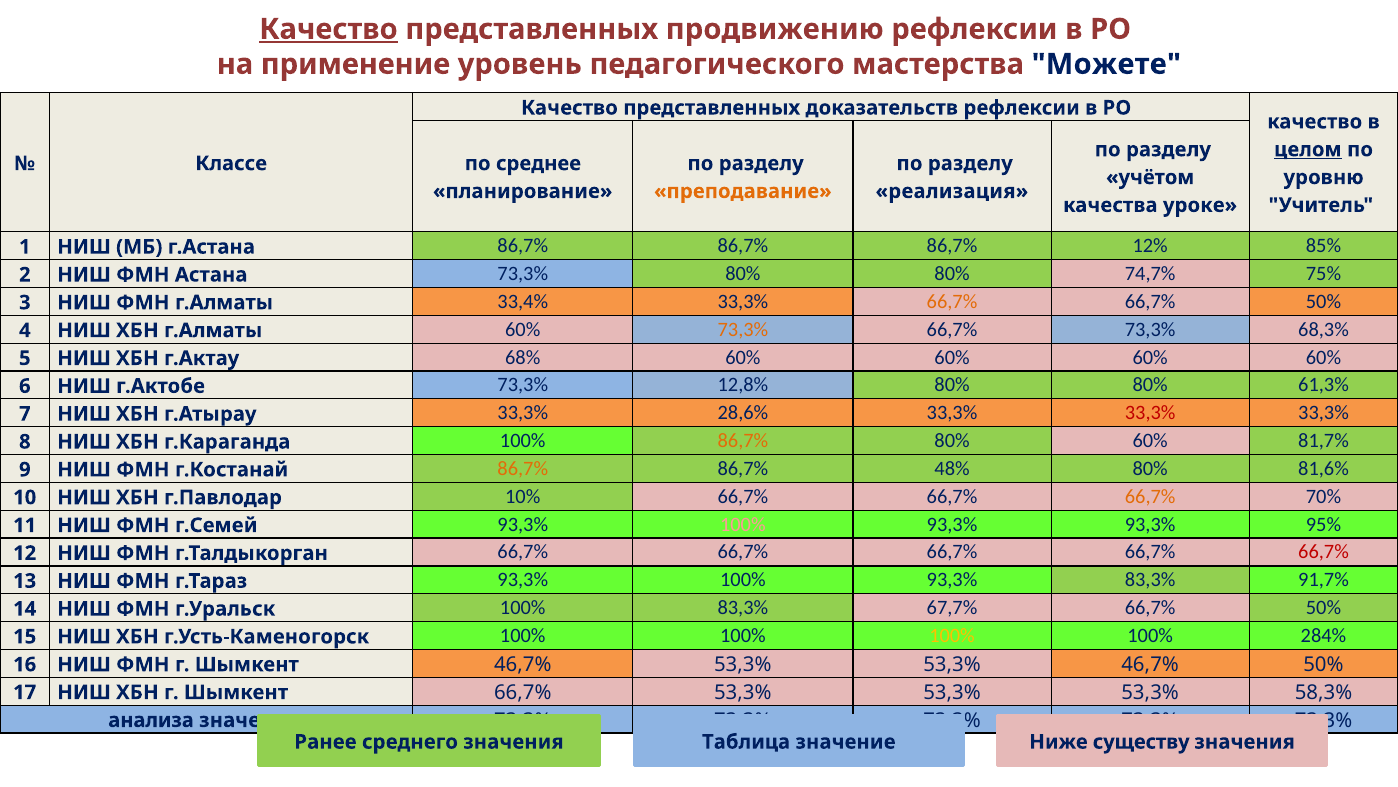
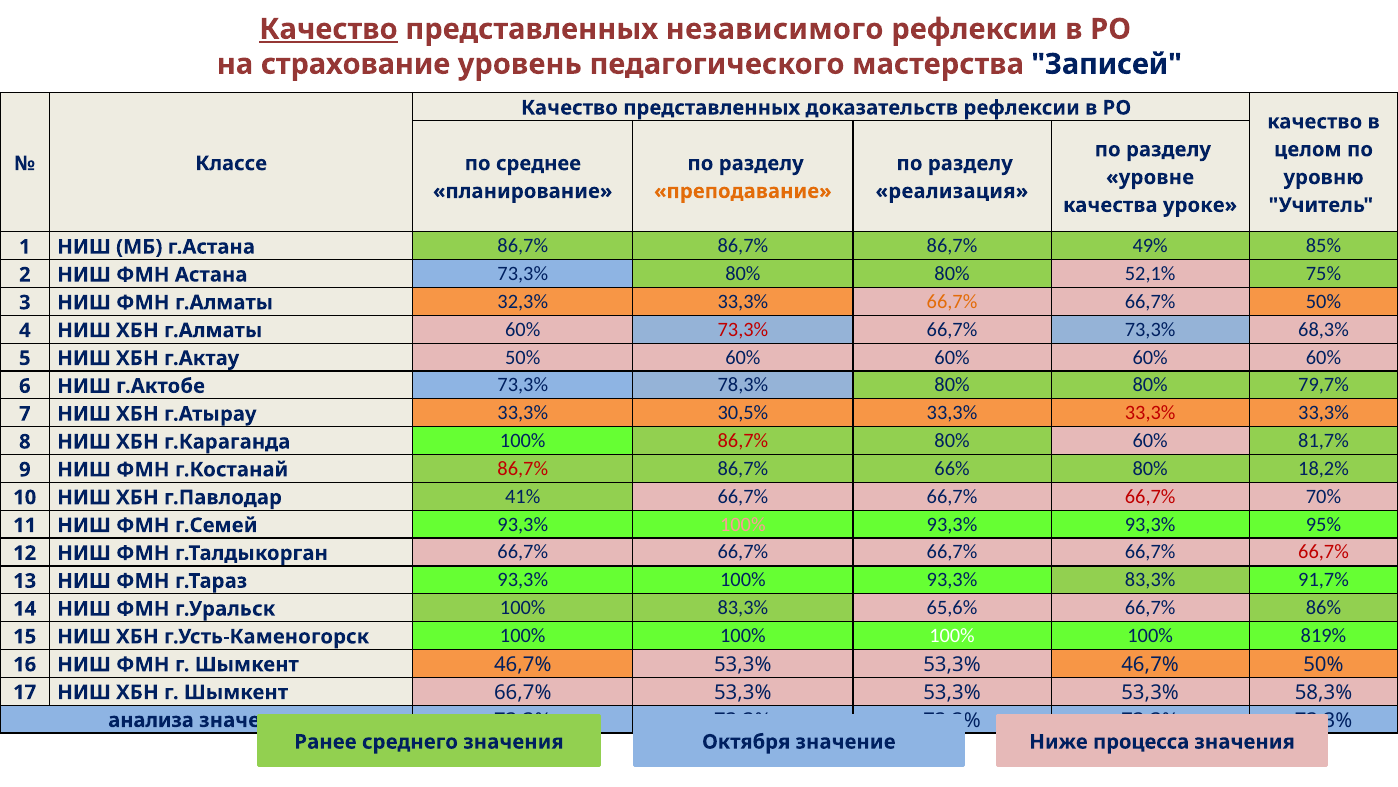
продвижению: продвижению -> независимого
применение: применение -> страхование
Можете: Можете -> Записей
целом underline: present -> none
учётом: учётом -> уровне
12%: 12% -> 49%
74,7%: 74,7% -> 52,1%
33,4%: 33,4% -> 32,3%
73,3% at (743, 329) colour: orange -> red
68% at (523, 357): 68% -> 50%
12,8%: 12,8% -> 78,3%
61,3%: 61,3% -> 79,7%
28,6%: 28,6% -> 30,5%
86,7% at (743, 441) colour: orange -> red
86,7% at (523, 468) colour: orange -> red
48%: 48% -> 66%
81,6%: 81,6% -> 18,2%
10%: 10% -> 41%
66,7% at (1150, 496) colour: orange -> red
67,7%: 67,7% -> 65,6%
50% at (1324, 607): 50% -> 86%
100% at (952, 635) colour: yellow -> white
284%: 284% -> 819%
Таблица: Таблица -> Октября
существу: существу -> процесса
